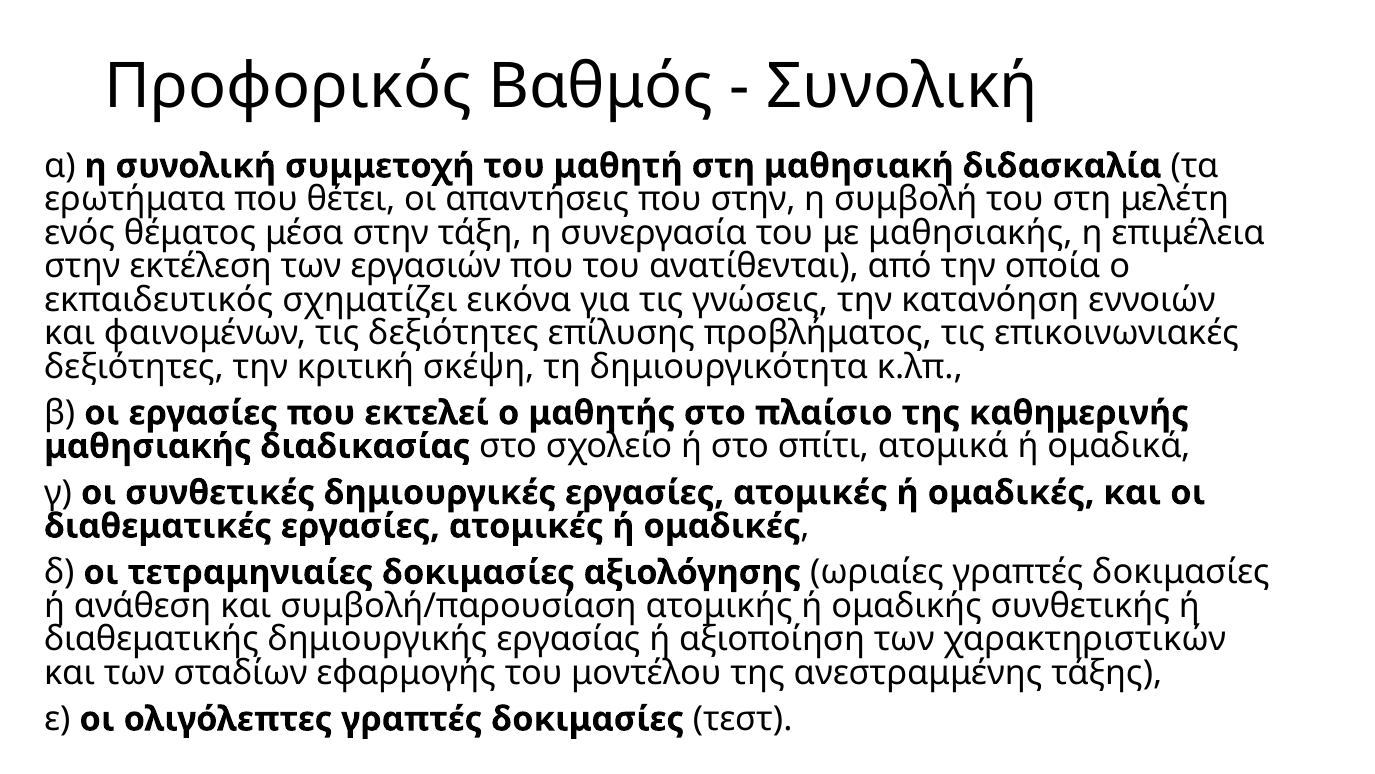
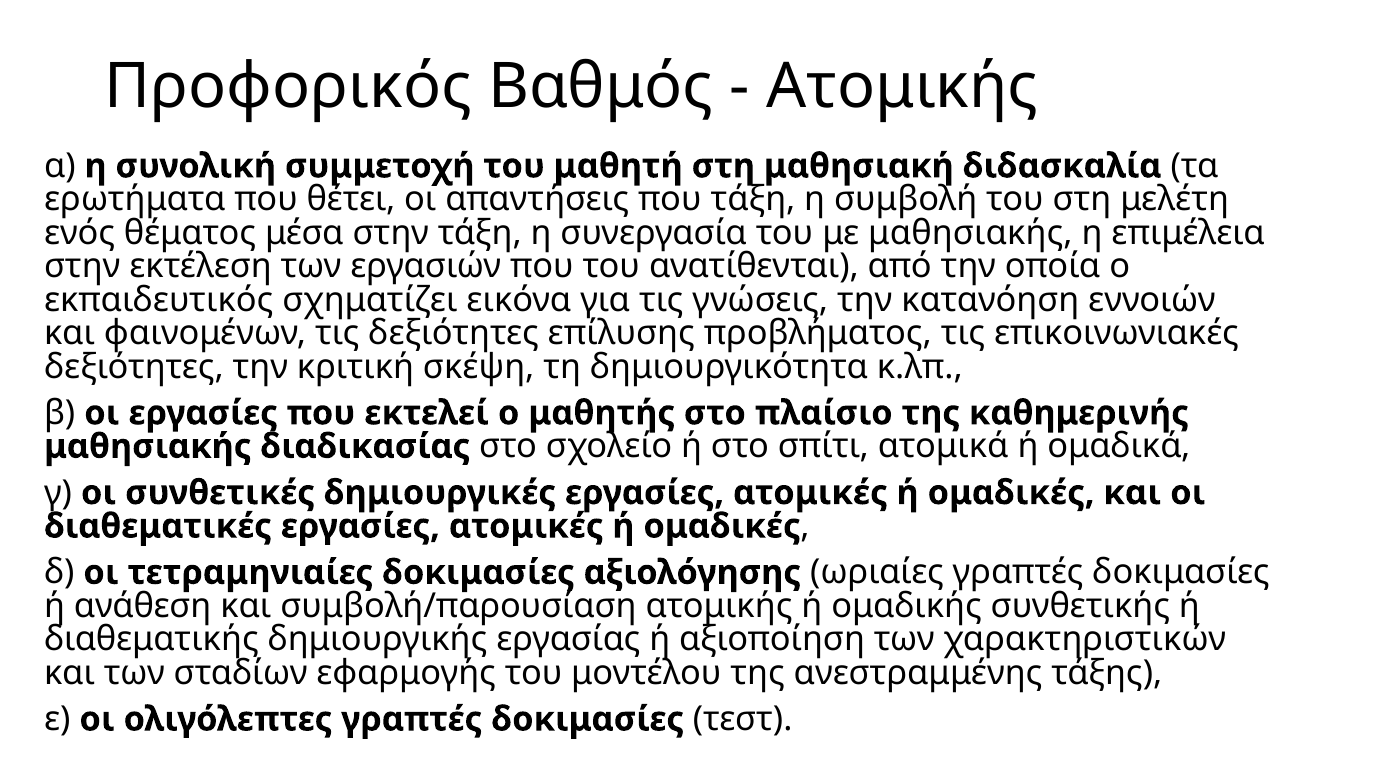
Συνολική at (902, 86): Συνολική -> Ατομικής
που στην: στην -> τάξη
